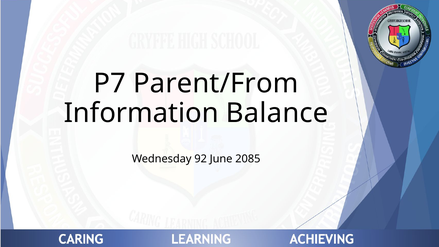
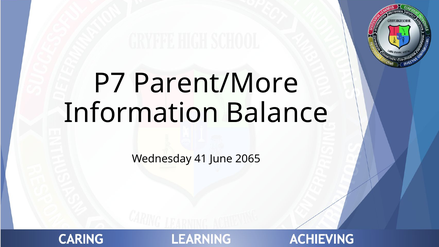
Parent/From: Parent/From -> Parent/More
92: 92 -> 41
2085: 2085 -> 2065
